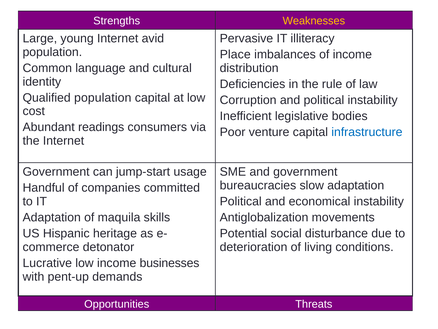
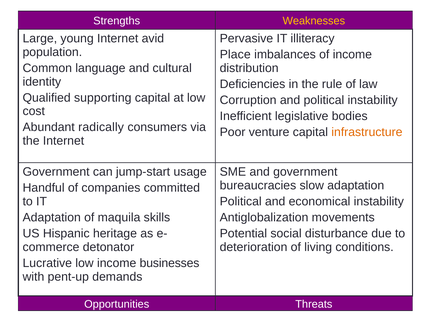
Qualified population: population -> supporting
readings: readings -> radically
infrastructure colour: blue -> orange
